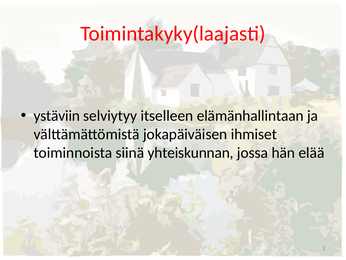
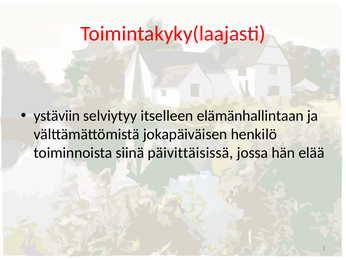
ihmiset: ihmiset -> henkilö
yhteiskunnan: yhteiskunnan -> päivittäisissä
